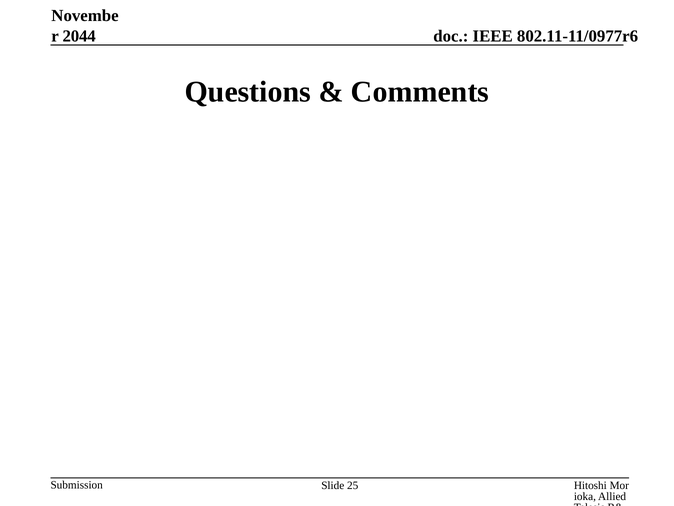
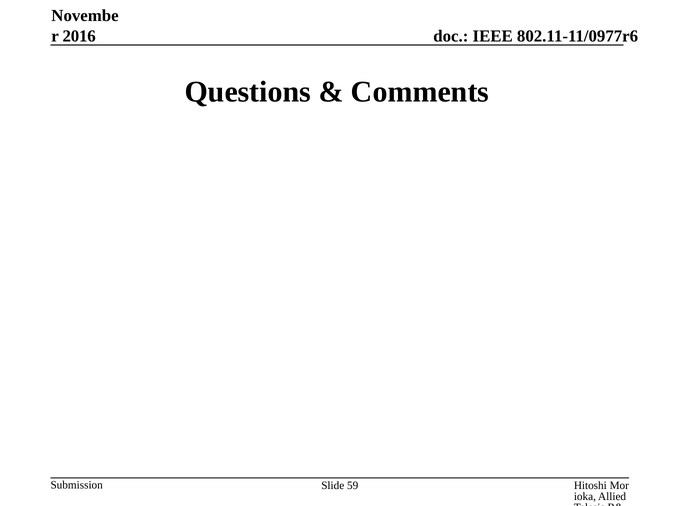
2044: 2044 -> 2016
25: 25 -> 59
